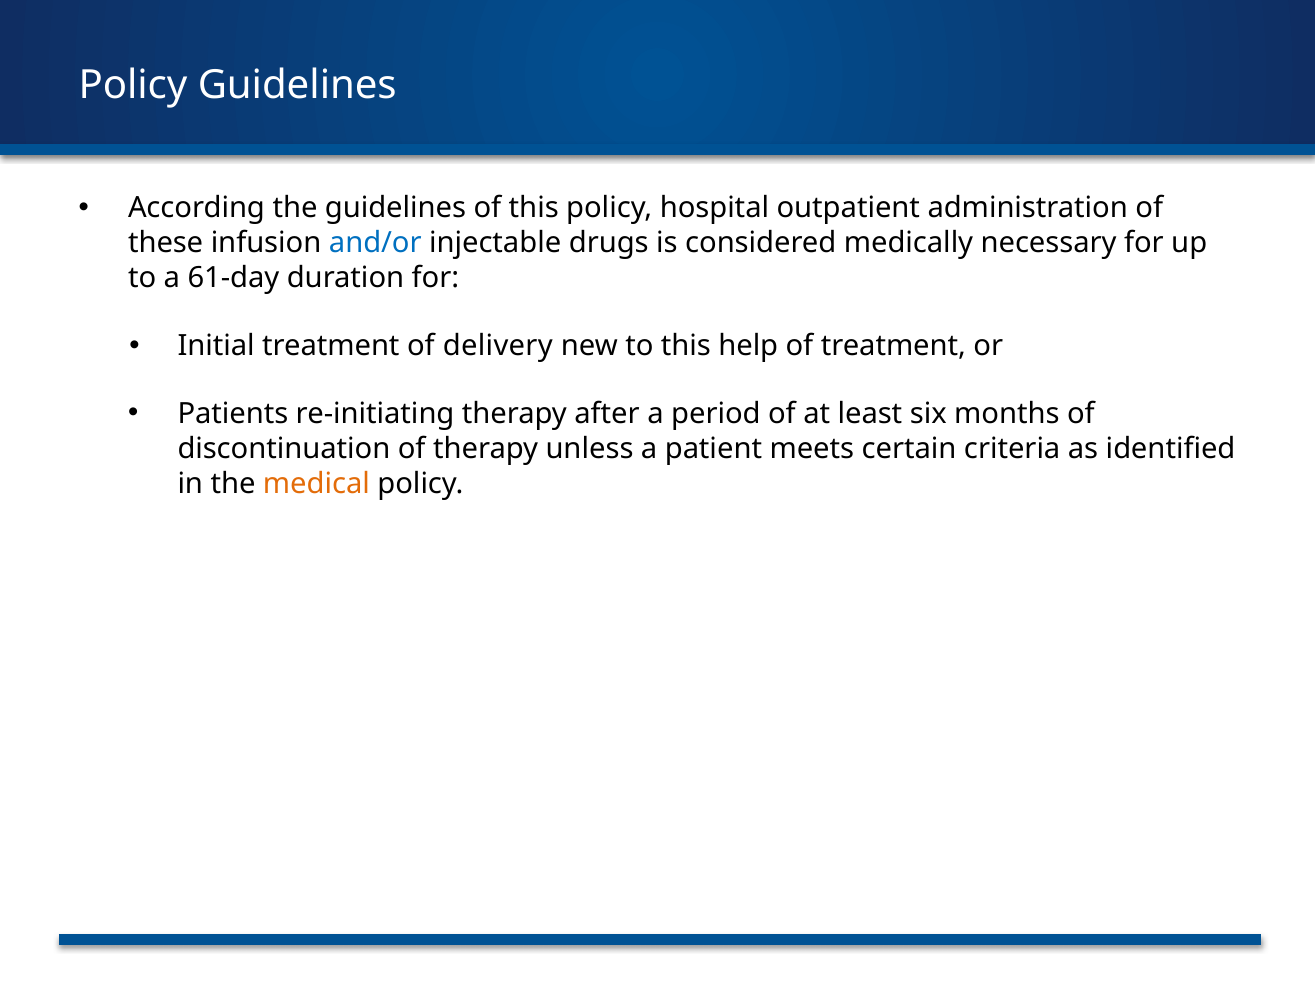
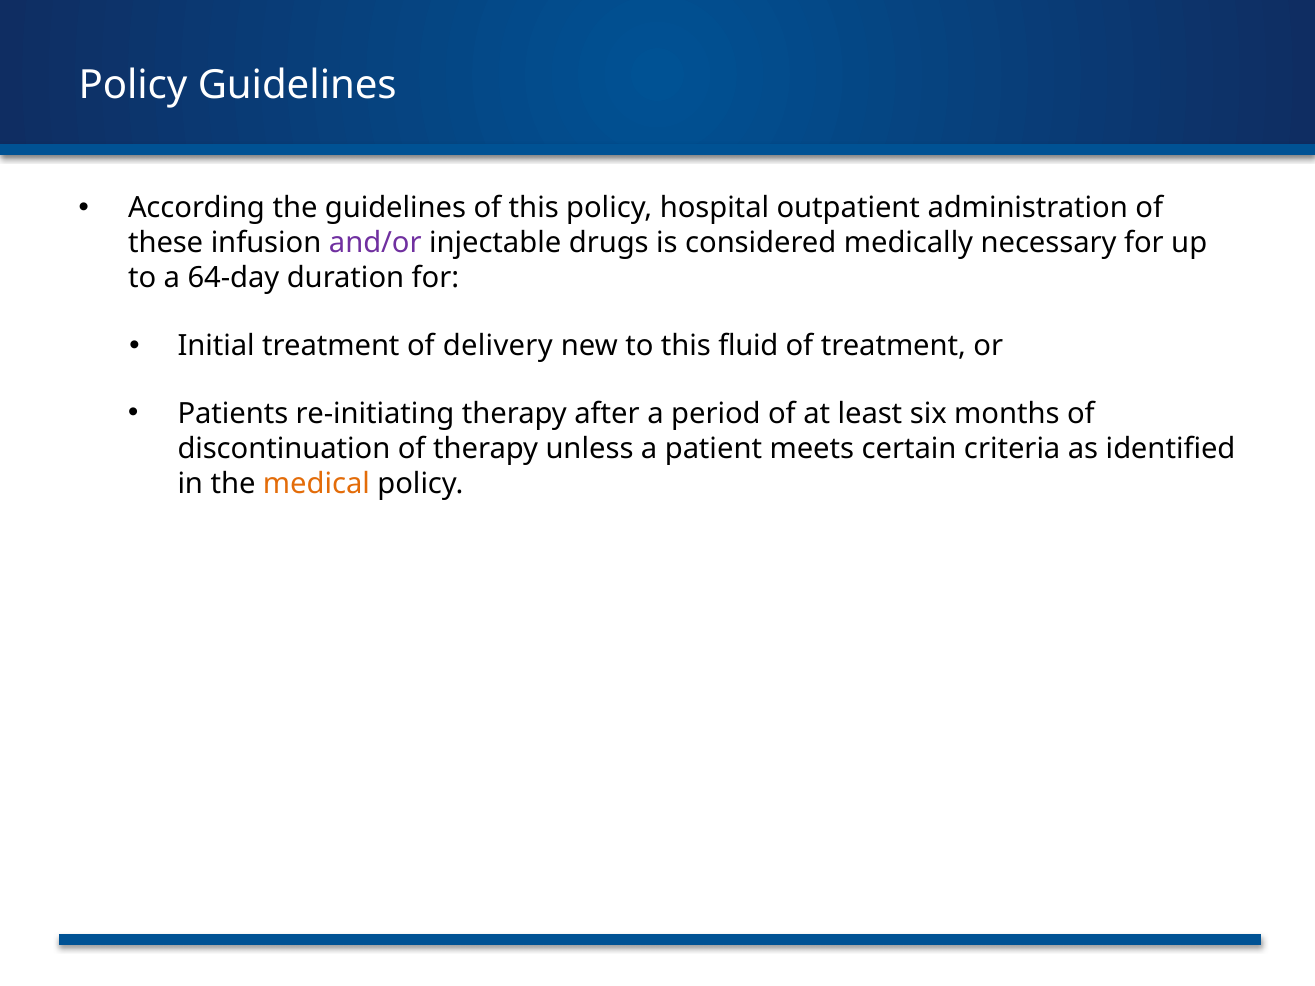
and/or colour: blue -> purple
61-day: 61-day -> 64-day
help: help -> fluid
